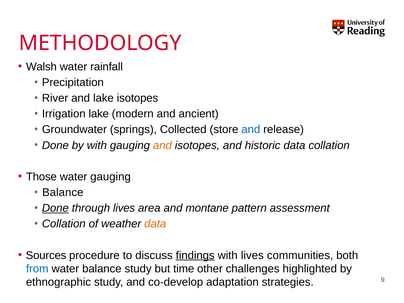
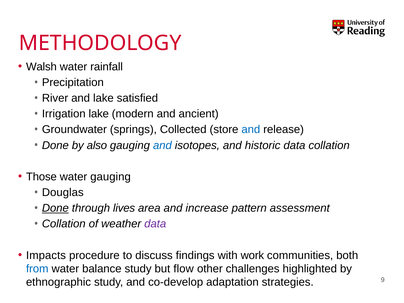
lake isotopes: isotopes -> satisfied
by with: with -> also
and at (162, 145) colour: orange -> blue
Balance at (63, 192): Balance -> Douglas
montane: montane -> increase
data at (155, 224) colour: orange -> purple
Sources: Sources -> Impacts
findings underline: present -> none
with lives: lives -> work
time: time -> flow
